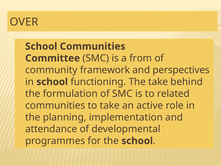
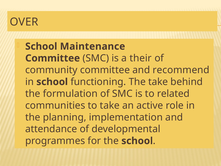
School Communities: Communities -> Maintenance
from: from -> their
community framework: framework -> committee
perspectives: perspectives -> recommend
